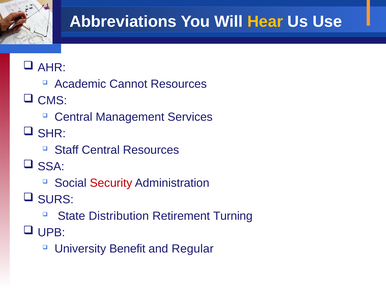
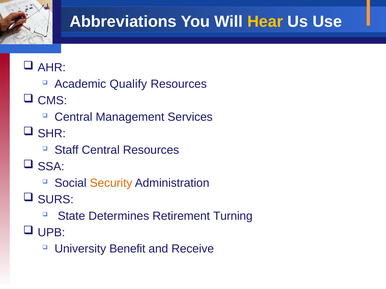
Cannot: Cannot -> Qualify
Security colour: red -> orange
Distribution: Distribution -> Determines
Regular: Regular -> Receive
